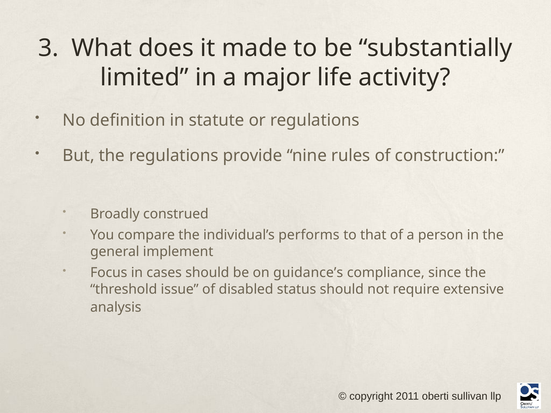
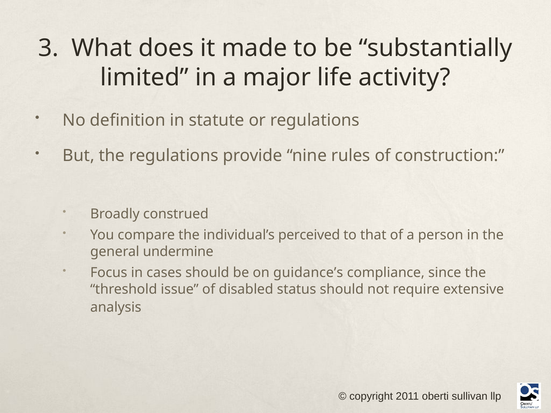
performs: performs -> perceived
implement: implement -> undermine
